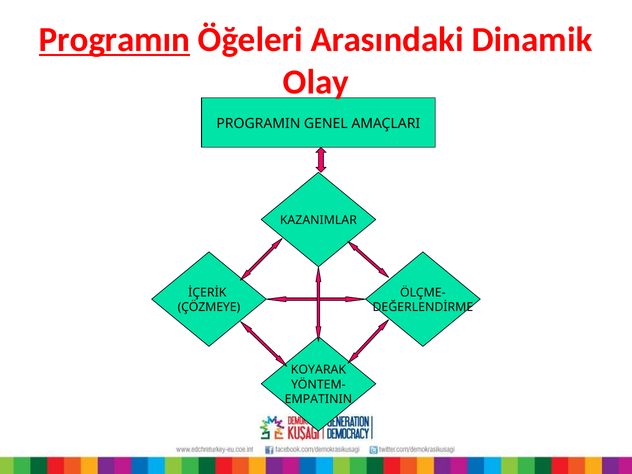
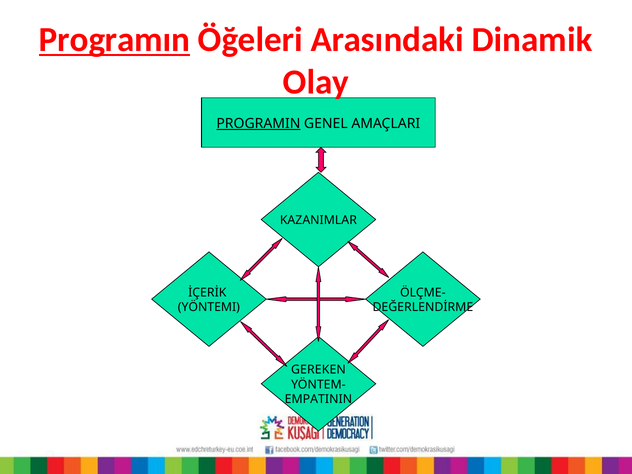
PROGRAMIN underline: none -> present
ÇÖZMEYE: ÇÖZMEYE -> YÖNTEMI
KOYARAK: KOYARAK -> GEREKEN
